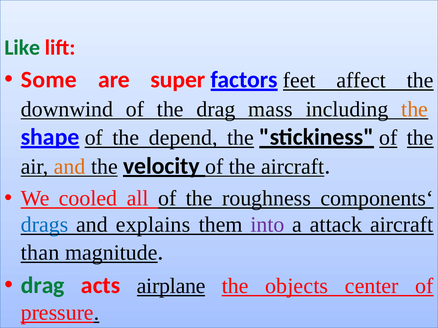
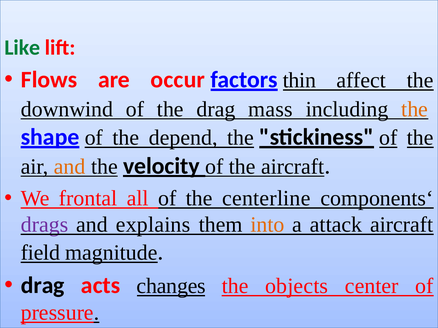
Some: Some -> Flows
super: super -> occur
feet: feet -> thin
cooled: cooled -> frontal
roughness: roughness -> centerline
drags colour: blue -> purple
into colour: purple -> orange
than: than -> field
drag at (43, 286) colour: green -> black
airplane: airplane -> changes
